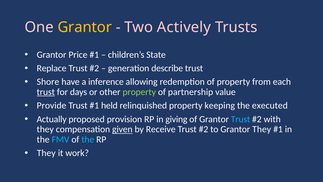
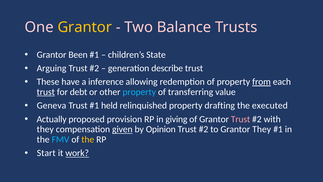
Actively: Actively -> Balance
Price: Price -> Been
Replace: Replace -> Arguing
Shore: Shore -> These
from underline: none -> present
days: days -> debt
property at (139, 92) colour: light green -> light blue
partnership: partnership -> transferring
Provide: Provide -> Geneva
keeping: keeping -> drafting
Trust at (241, 119) colour: light blue -> pink
Receive: Receive -> Opinion
the at (88, 139) colour: light blue -> yellow
They at (46, 153): They -> Start
work underline: none -> present
